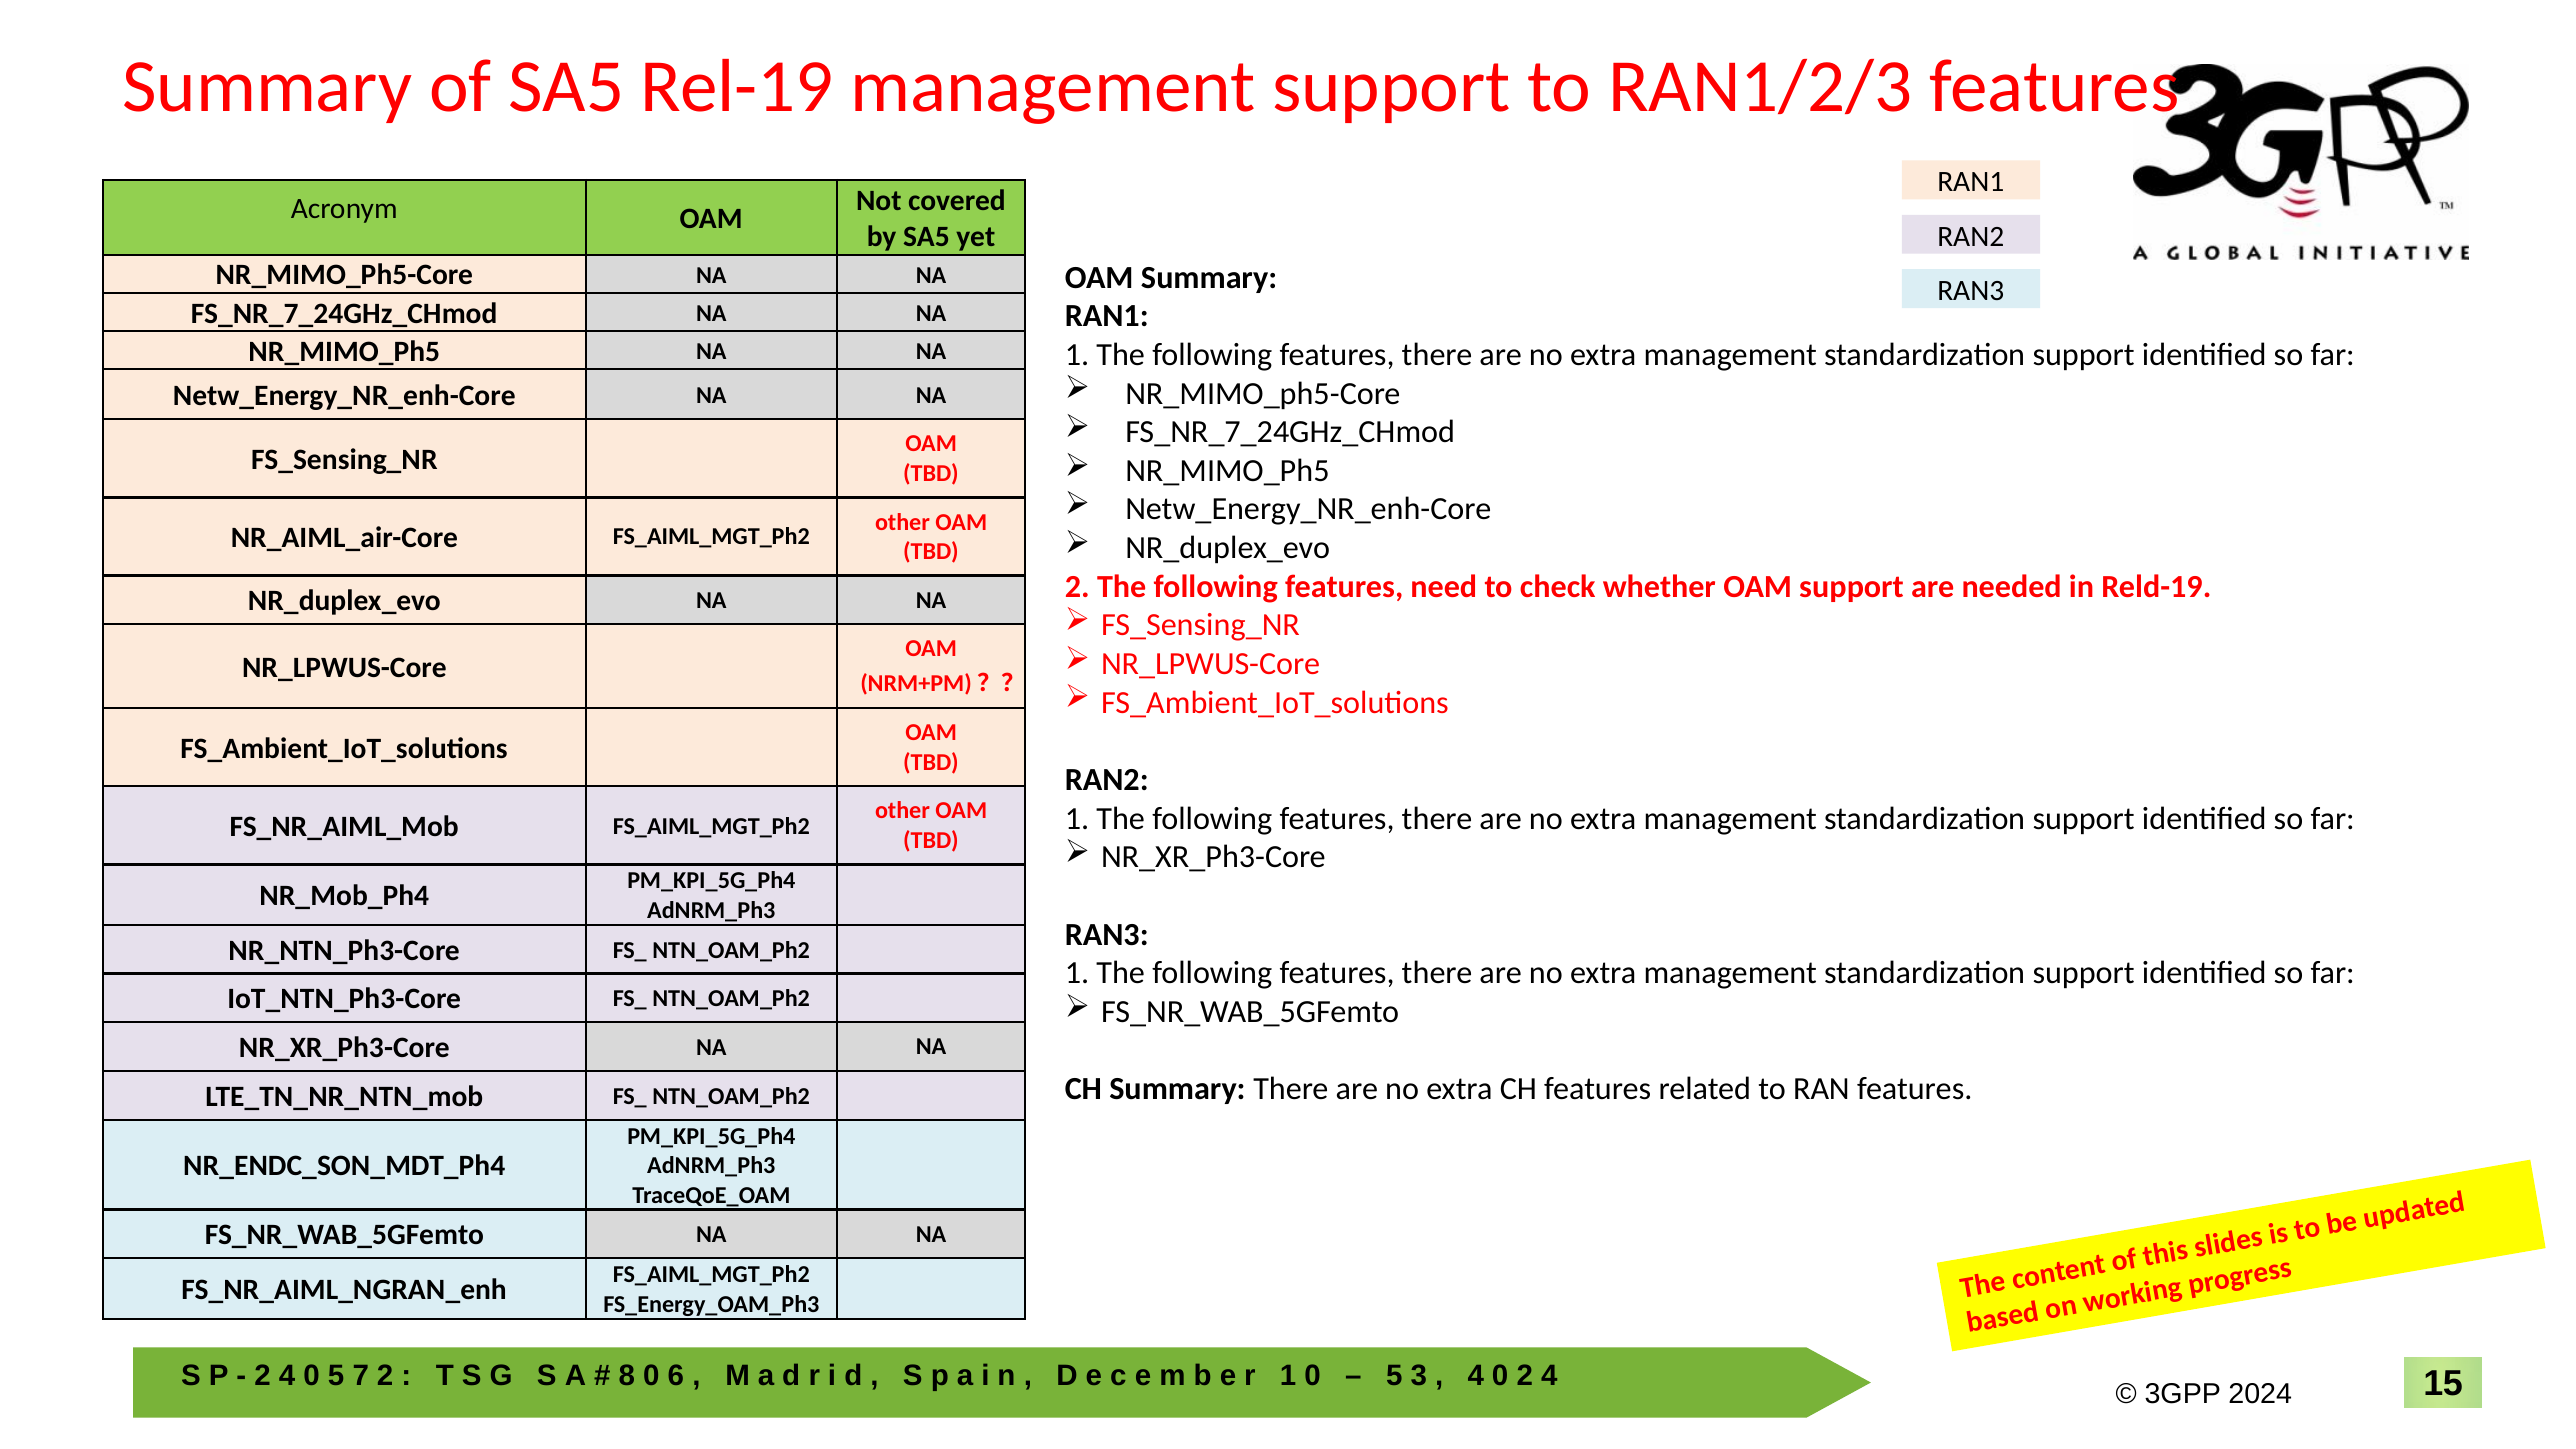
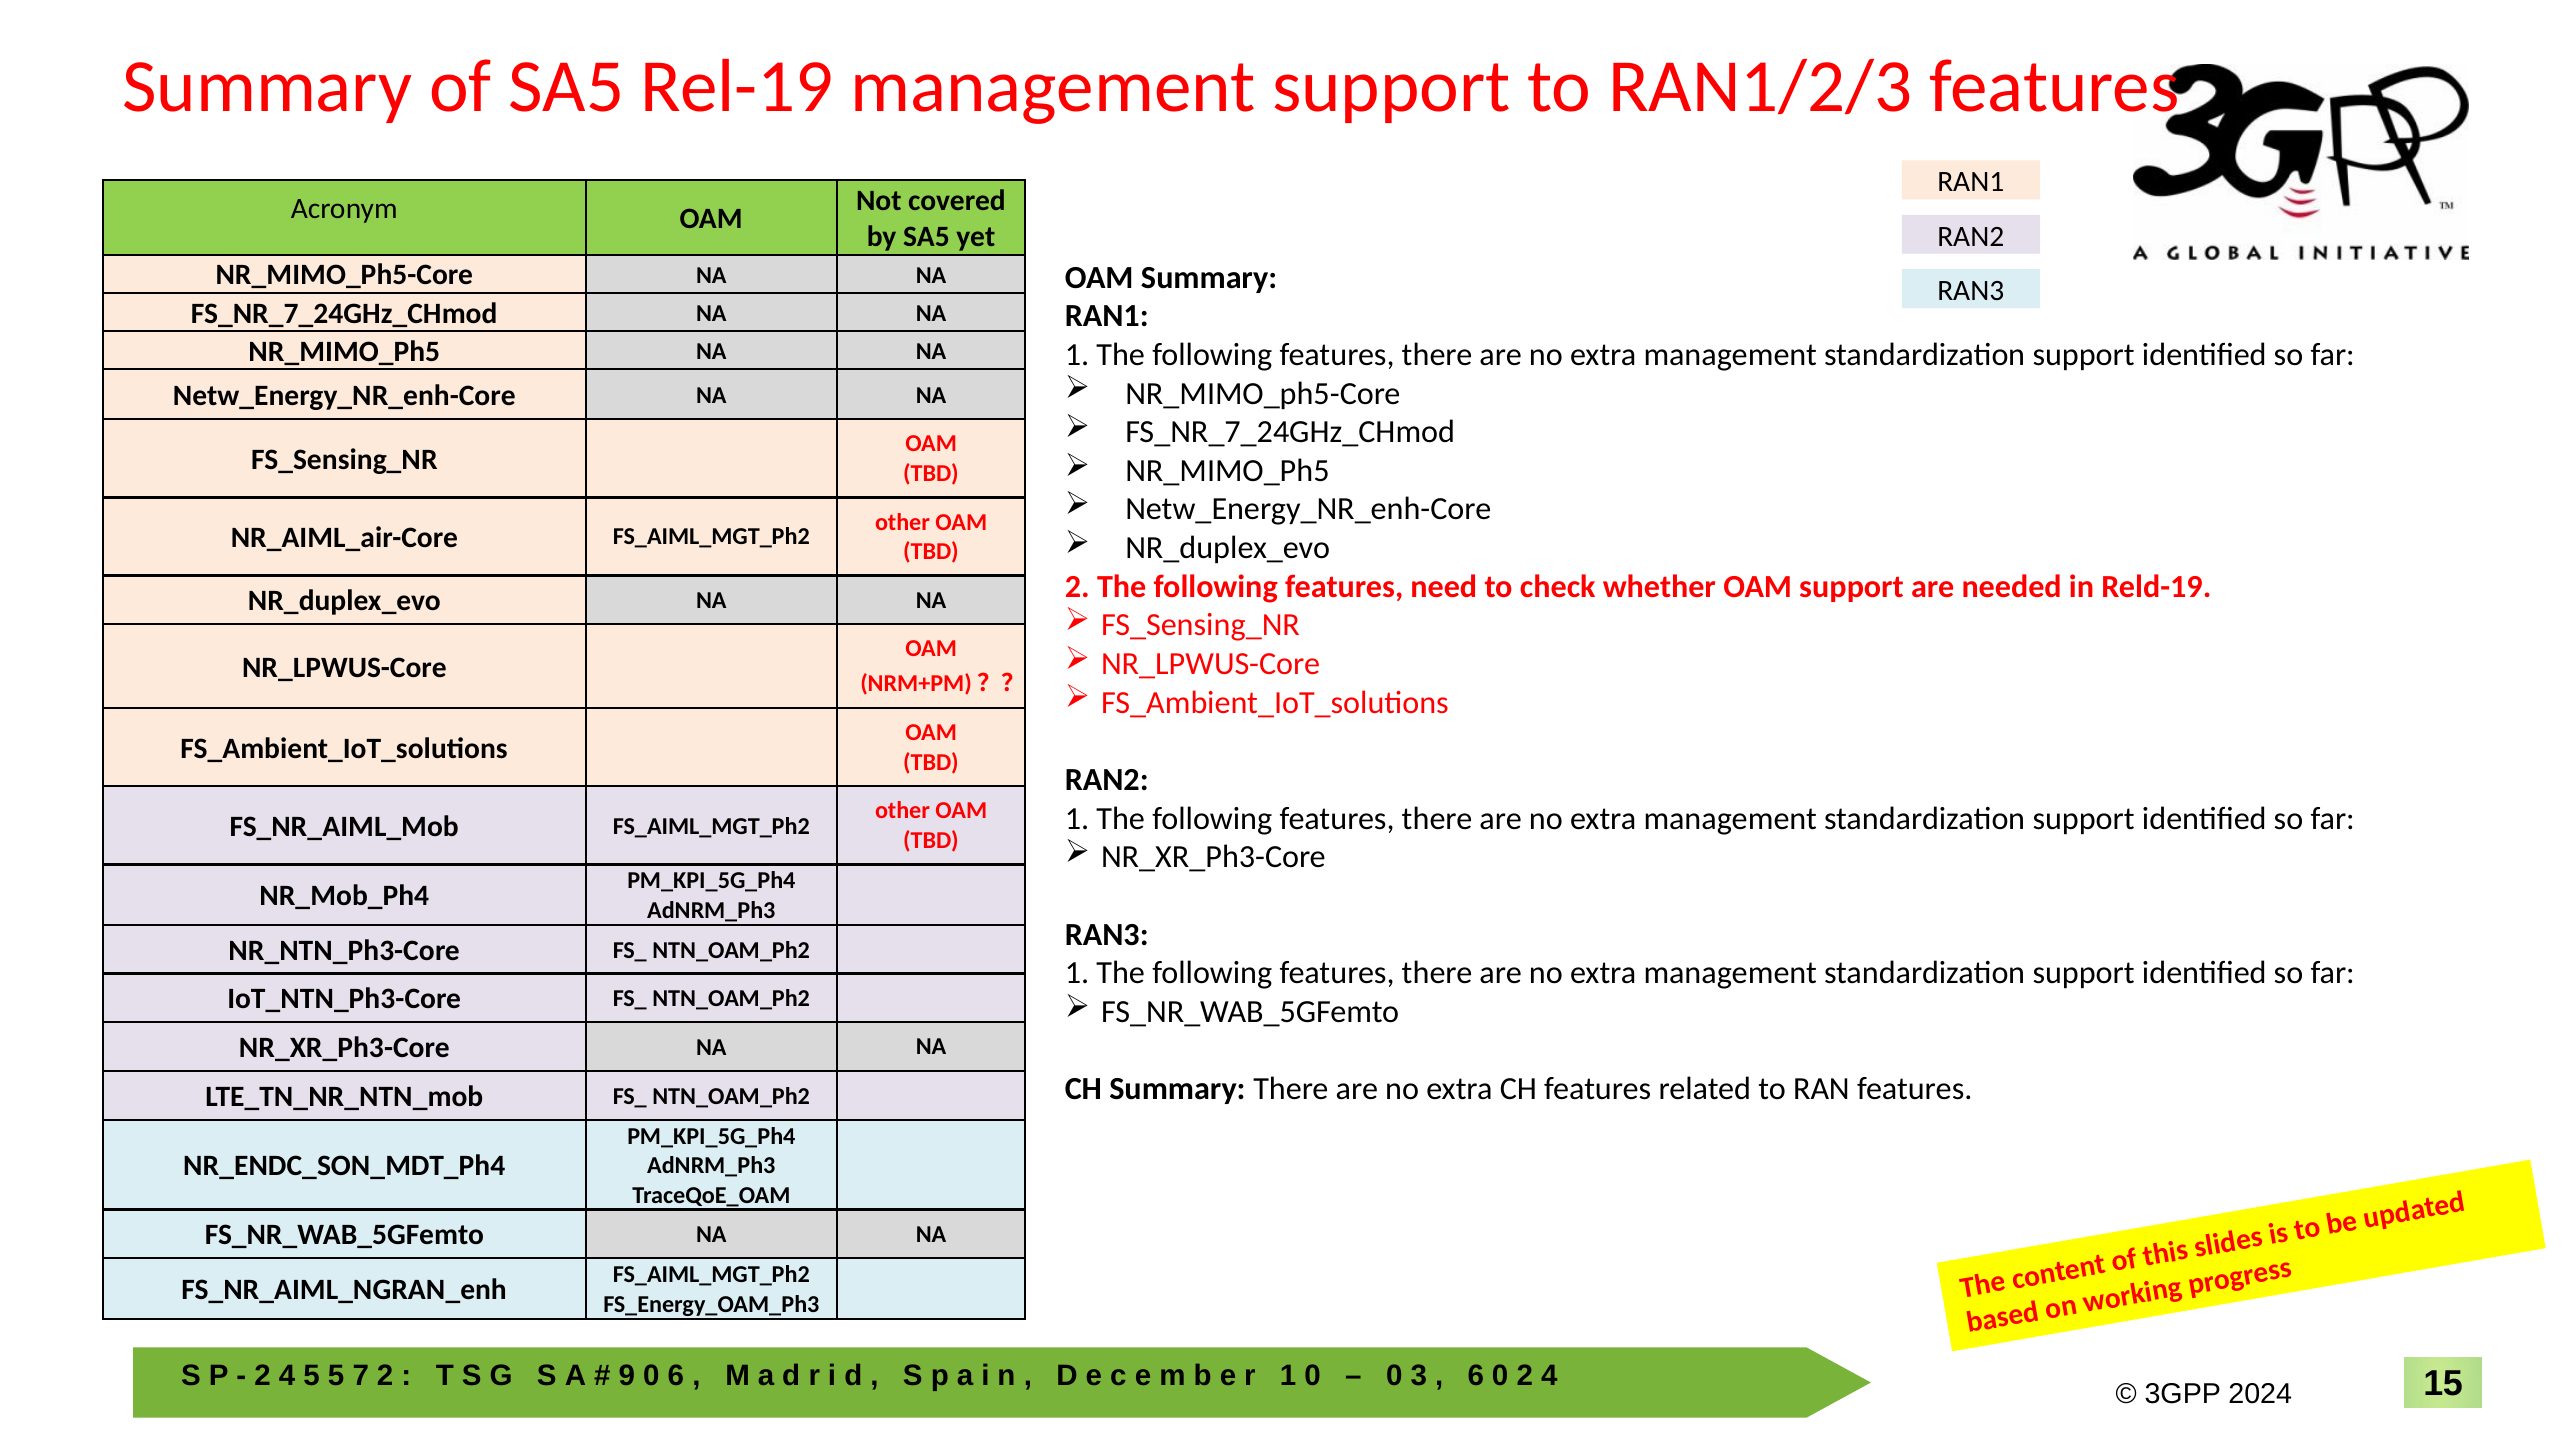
0 at (312, 1376): 0 -> 5
8: 8 -> 9
5 at (1394, 1376): 5 -> 0
4 at (1476, 1376): 4 -> 6
